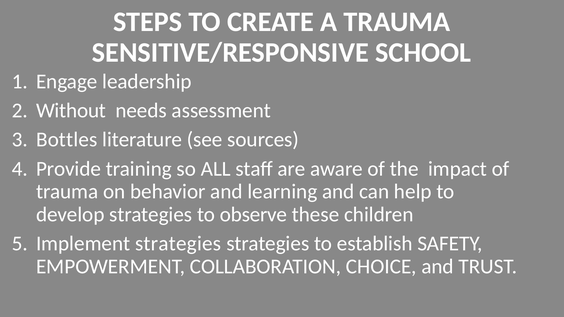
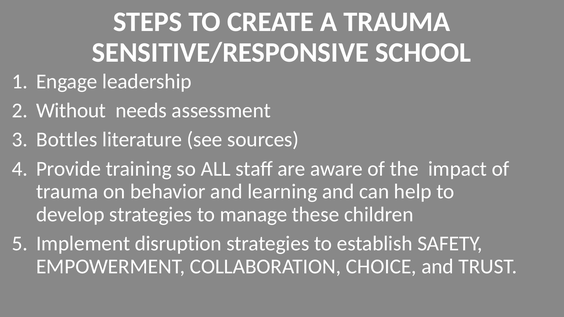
observe: observe -> manage
Implement strategies: strategies -> disruption
